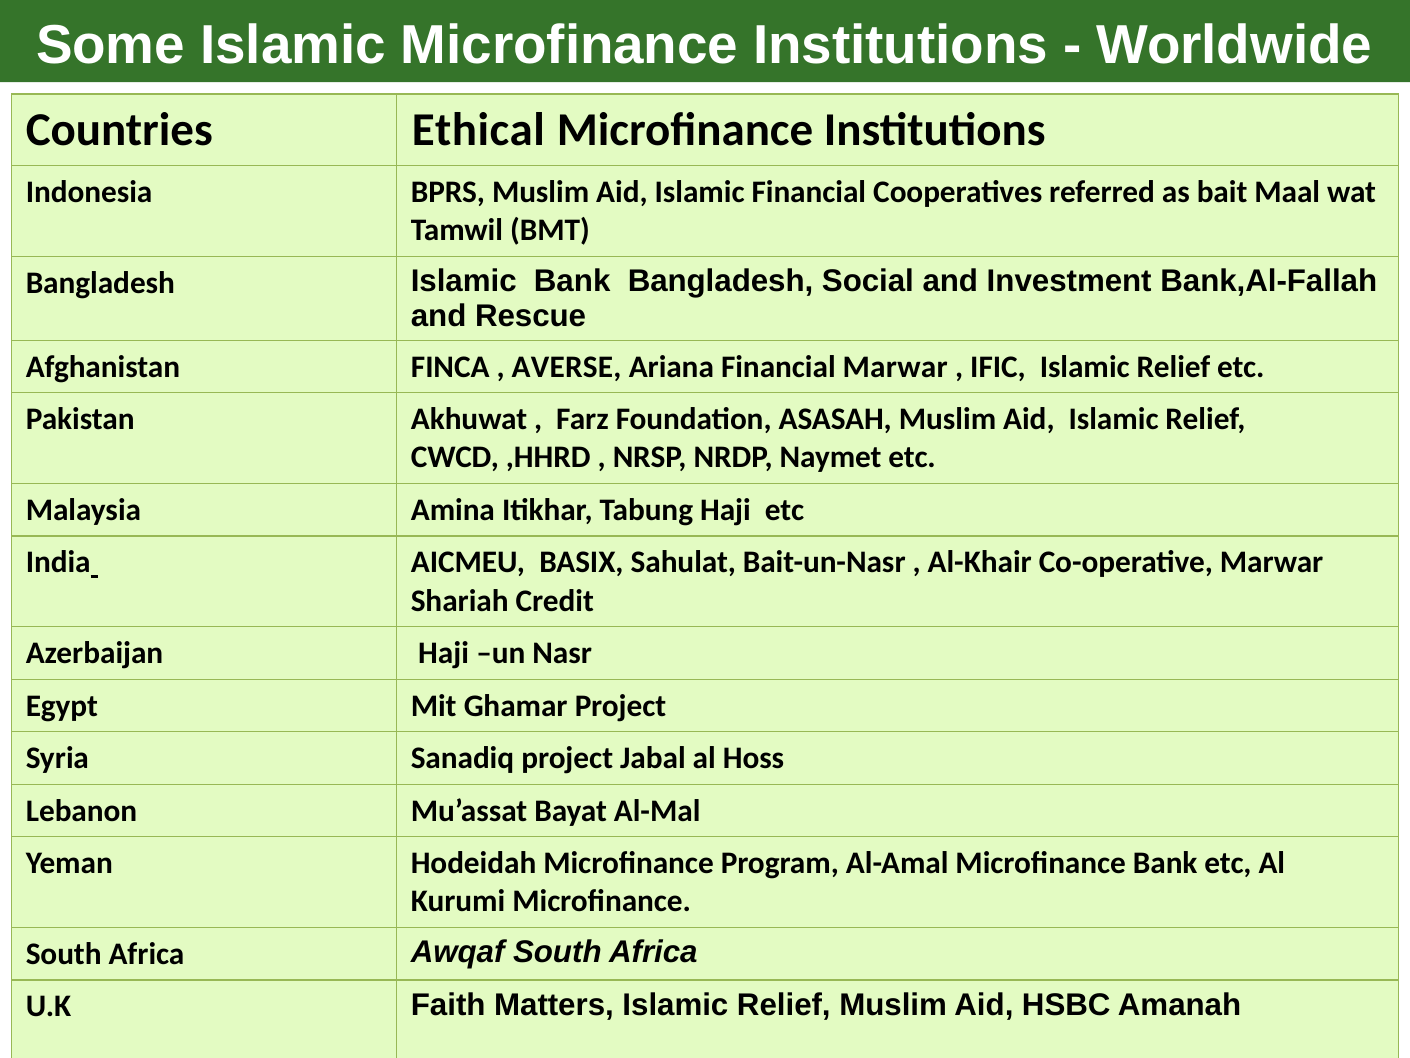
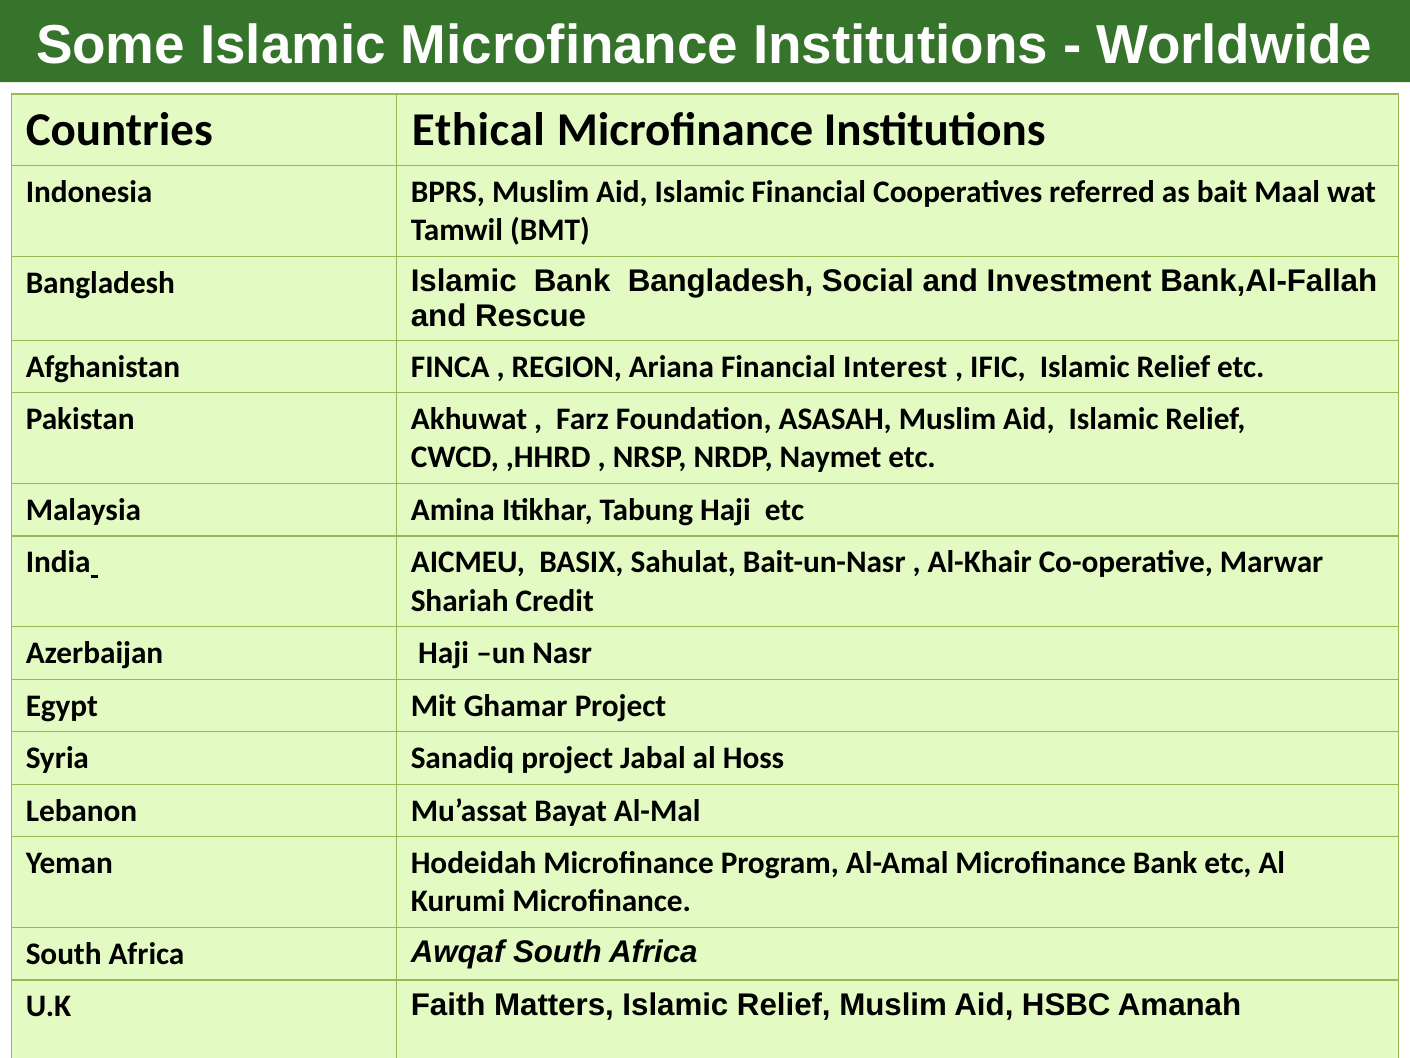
AVERSE: AVERSE -> REGION
Financial Marwar: Marwar -> Interest
